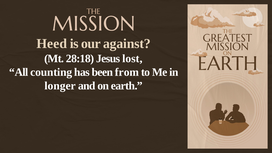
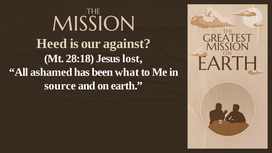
counting: counting -> ashamed
from: from -> what
longer: longer -> source
